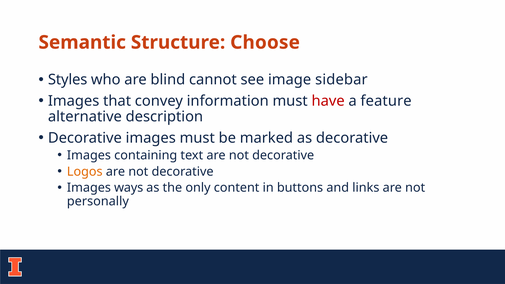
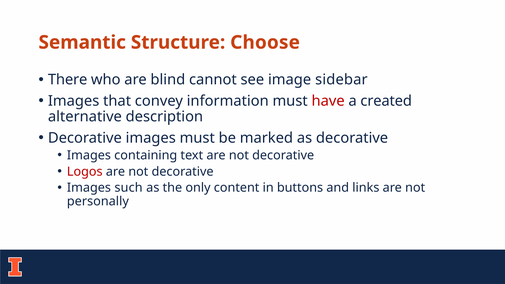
Styles: Styles -> There
feature: feature -> created
Logos colour: orange -> red
ways: ways -> such
